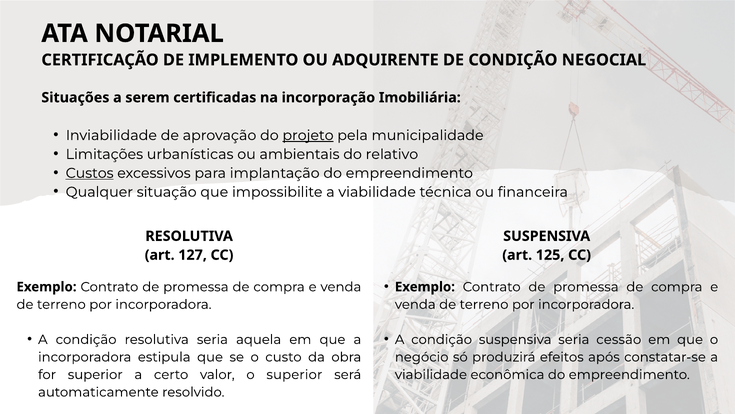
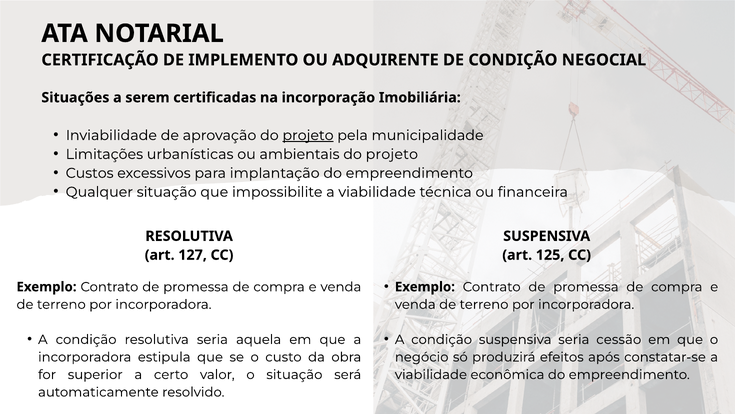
ambientais do relativo: relativo -> projeto
Custos underline: present -> none
o superior: superior -> situação
